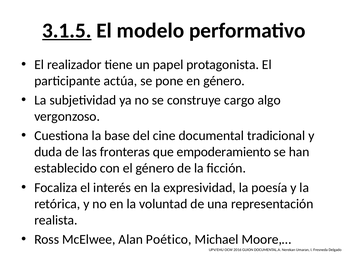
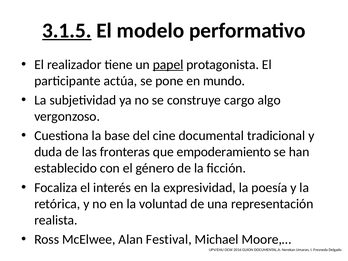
papel underline: none -> present
en género: género -> mundo
Poético: Poético -> Festival
